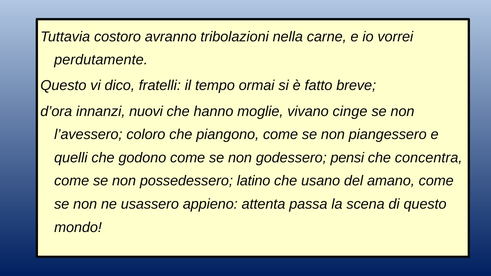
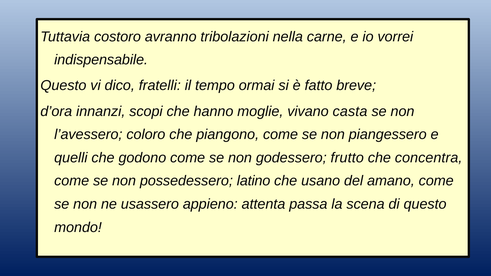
perdutamente: perdutamente -> indispensabile
nuovi: nuovi -> scopi
cinge: cinge -> casta
pensi: pensi -> frutto
